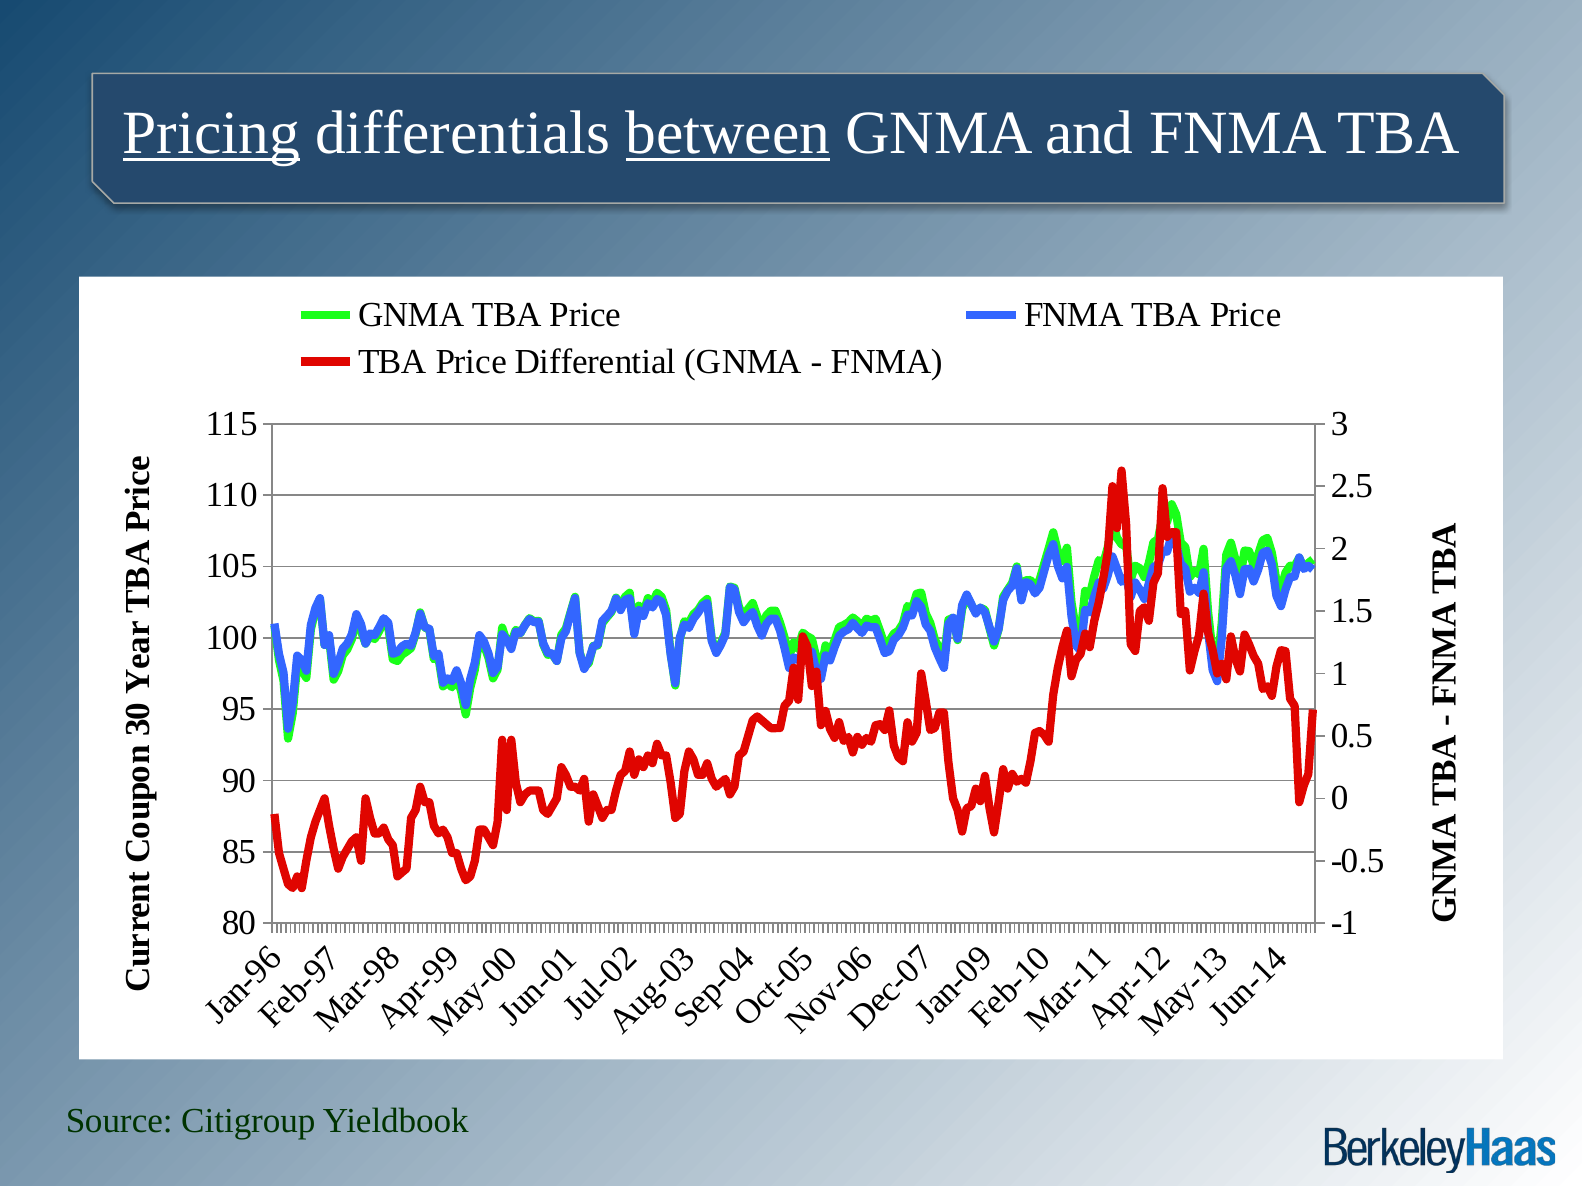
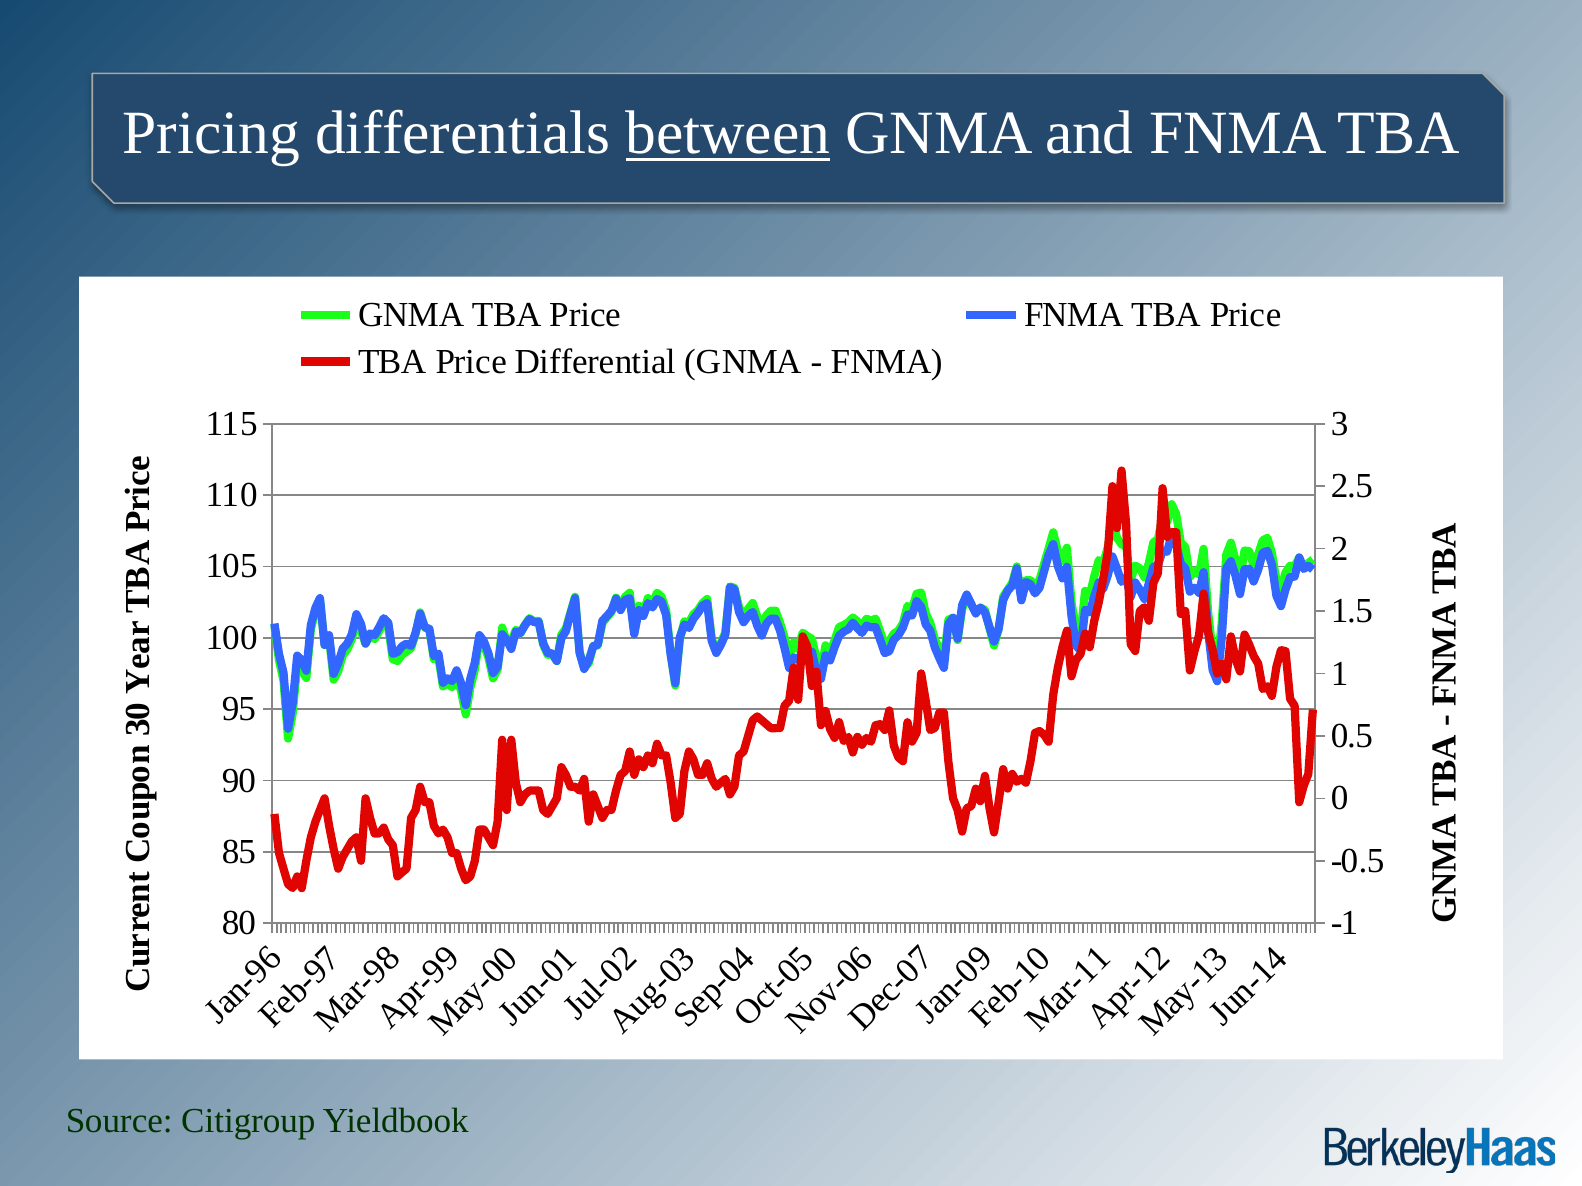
Pricing underline: present -> none
